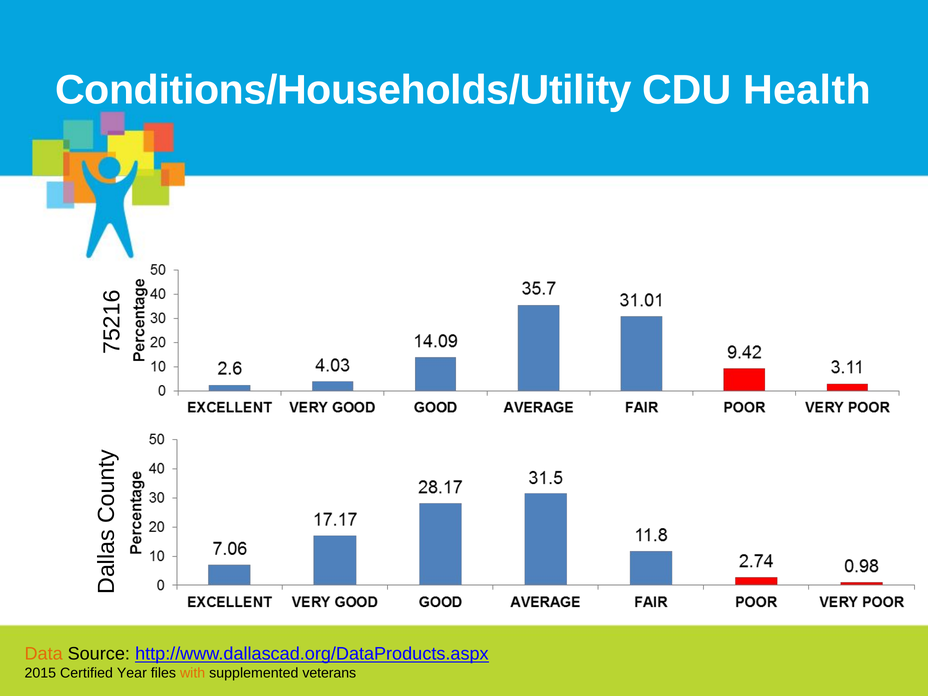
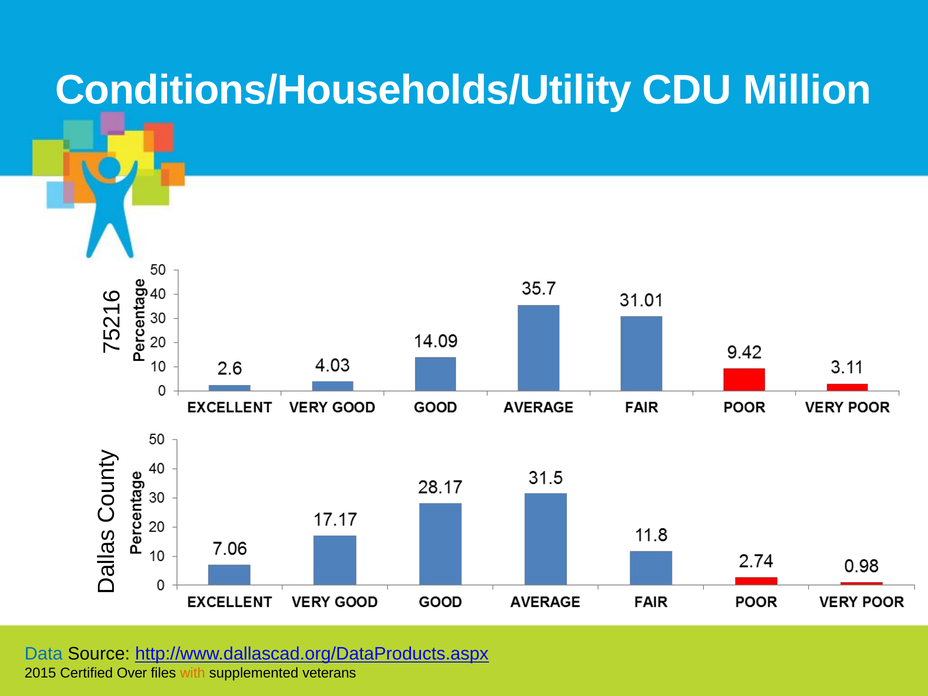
Health: Health -> Million
Data colour: orange -> blue
Year: Year -> Over
